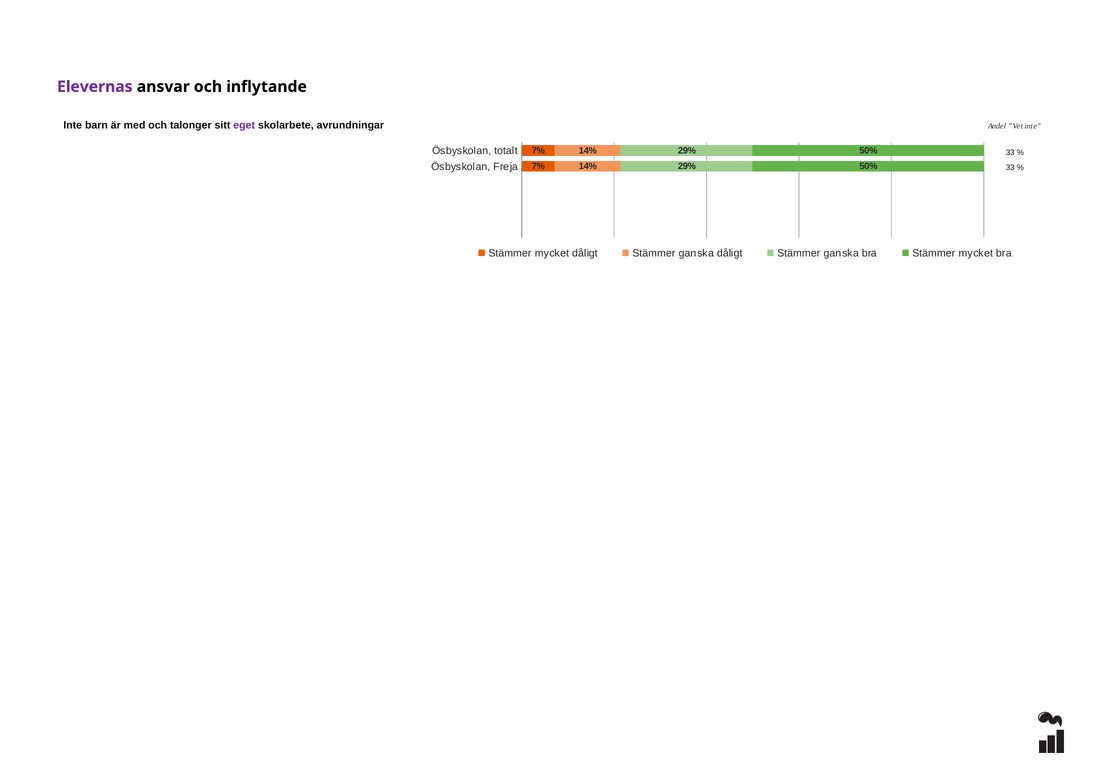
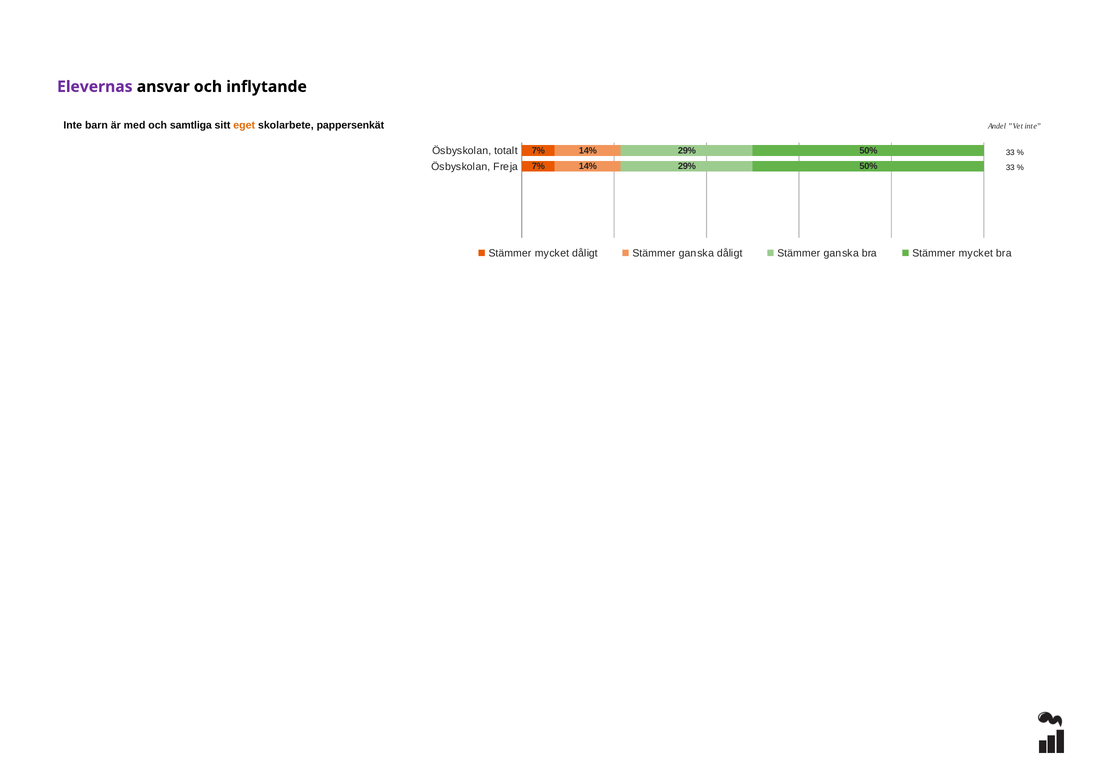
talonger: talonger -> samtliga
eget colour: purple -> orange
avrundningar: avrundningar -> pappersenkät
